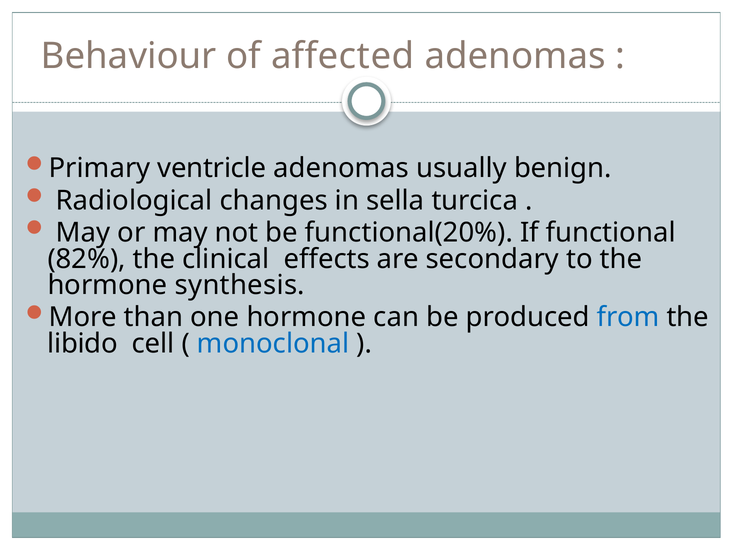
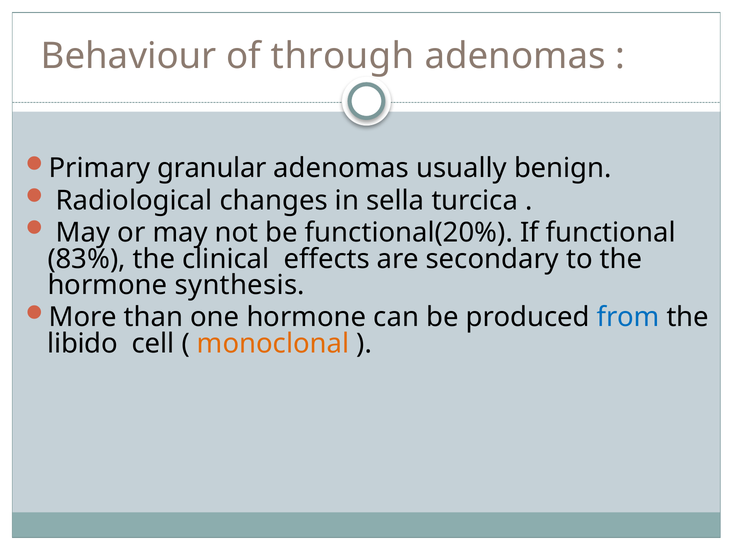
affected: affected -> through
ventricle: ventricle -> granular
82%: 82% -> 83%
monoclonal colour: blue -> orange
